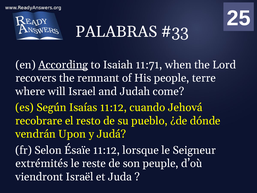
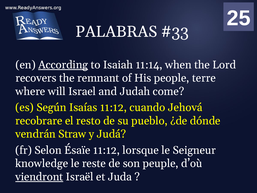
11:71: 11:71 -> 11:14
Upon: Upon -> Straw
extrémités: extrémités -> knowledge
viendront underline: none -> present
